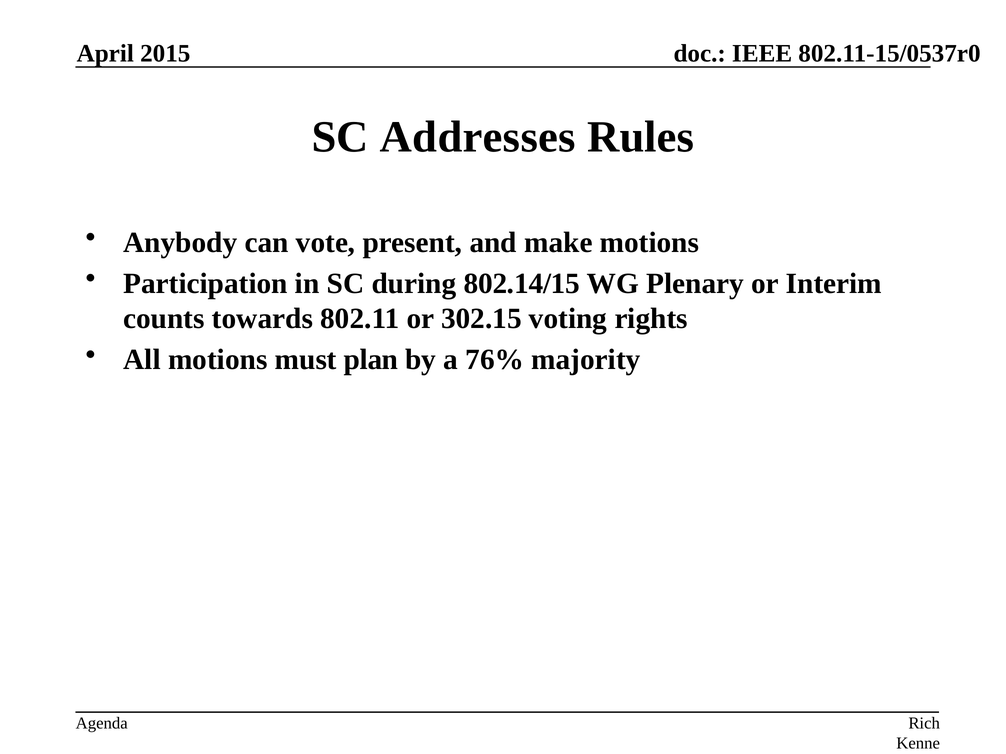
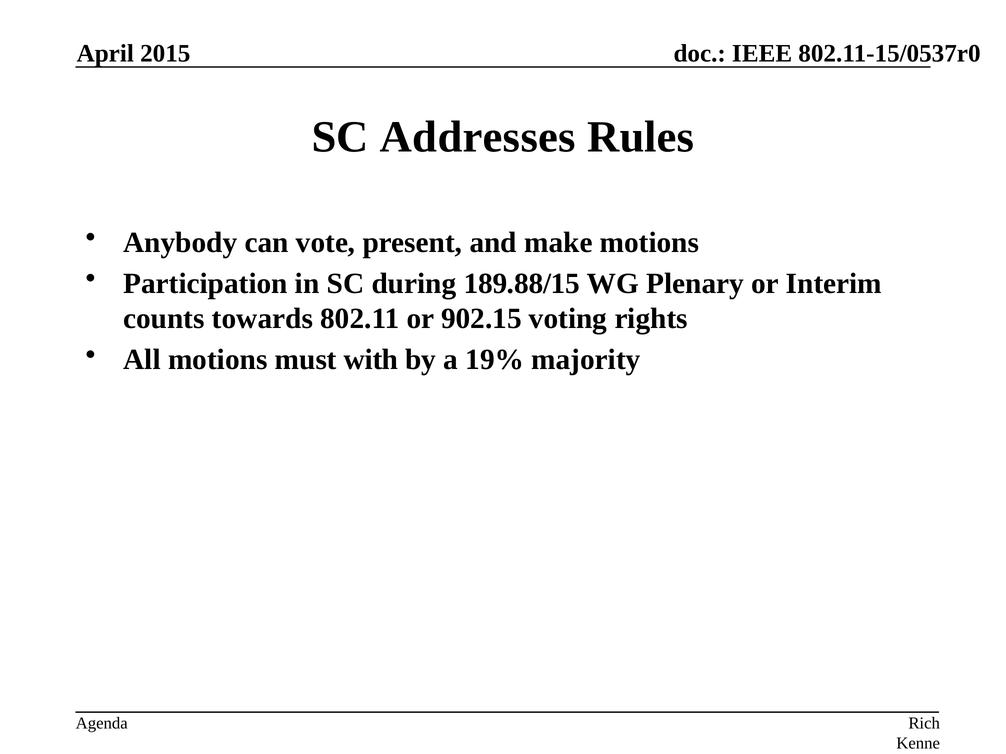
802.14/15: 802.14/15 -> 189.88/15
302.15: 302.15 -> 902.15
plan: plan -> with
76%: 76% -> 19%
